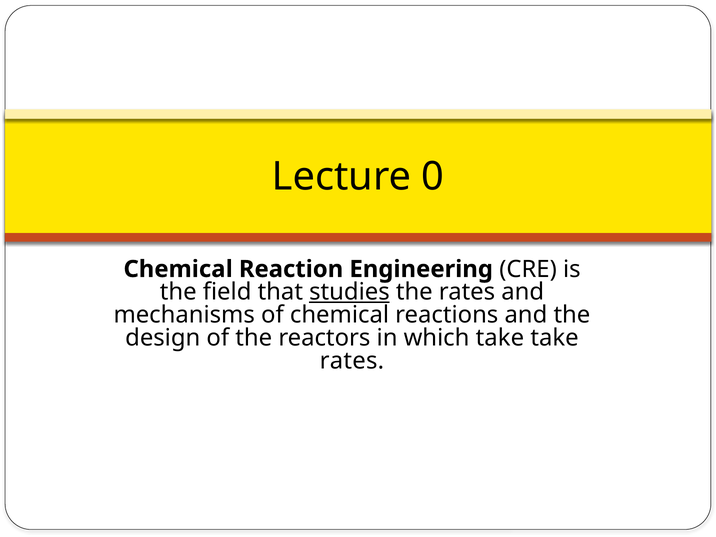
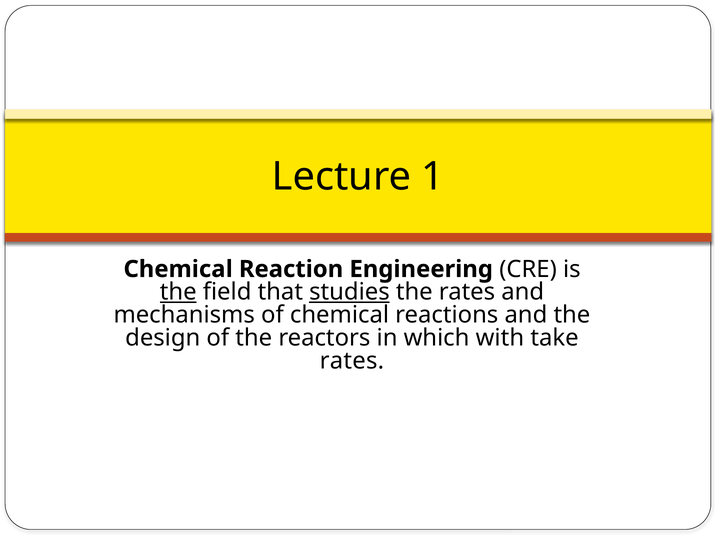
0: 0 -> 1
the at (178, 292) underline: none -> present
which take: take -> with
